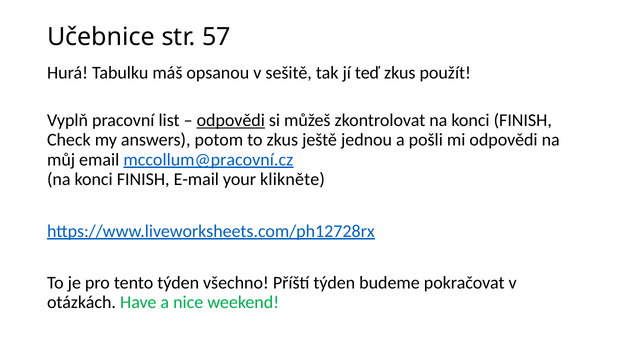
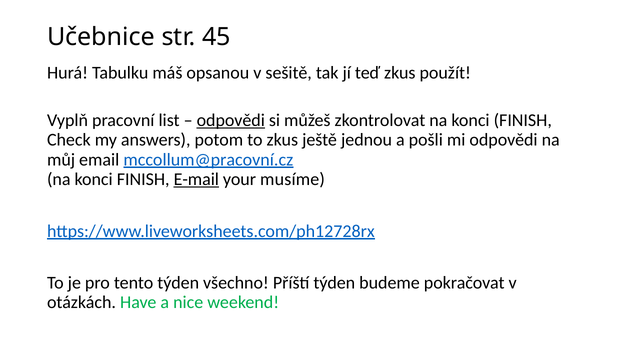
57: 57 -> 45
E-mail underline: none -> present
klikněte: klikněte -> musíme
